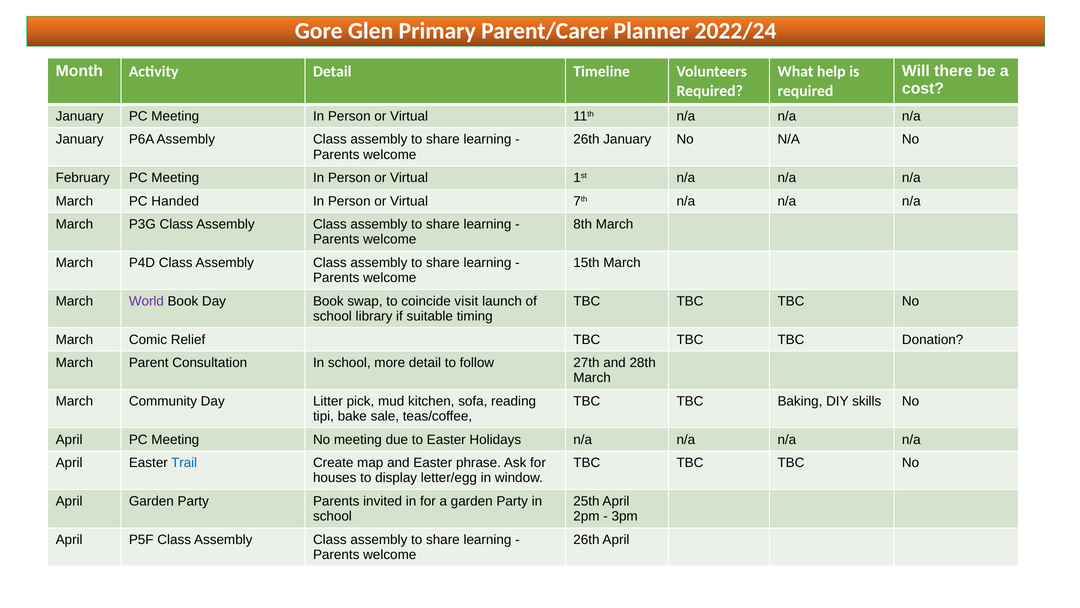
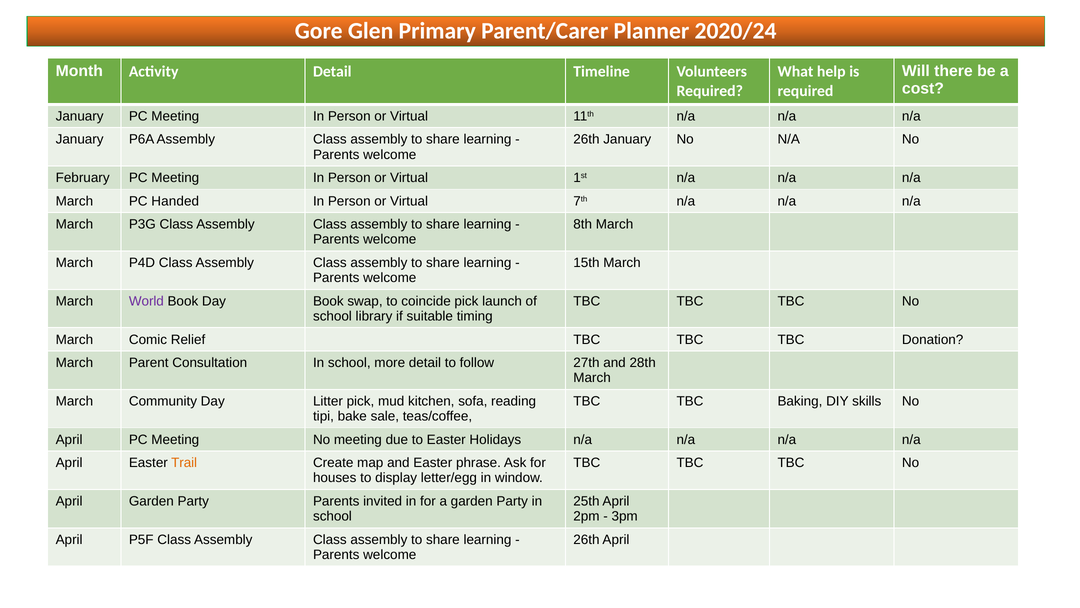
2022/24: 2022/24 -> 2020/24
coincide visit: visit -> pick
Trail colour: blue -> orange
